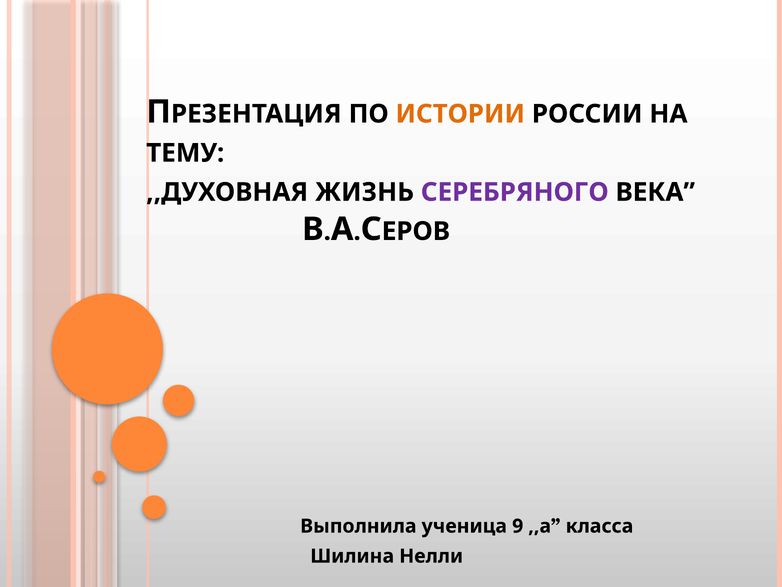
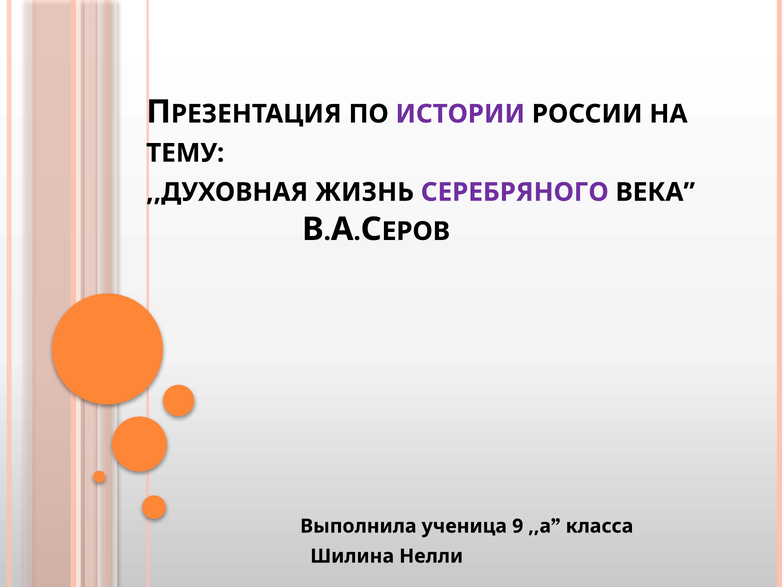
ИСТОРИИ colour: orange -> purple
